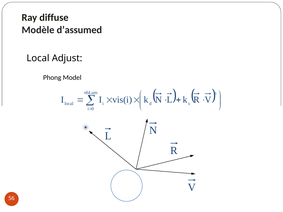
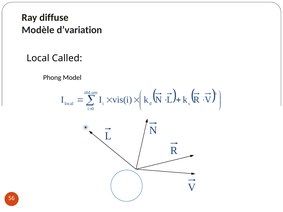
d’assumed: d’assumed -> d’variation
Adjust: Adjust -> Called
